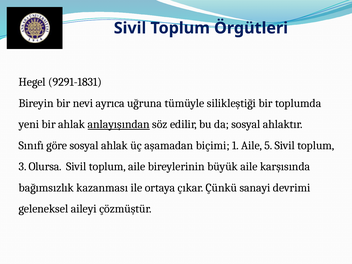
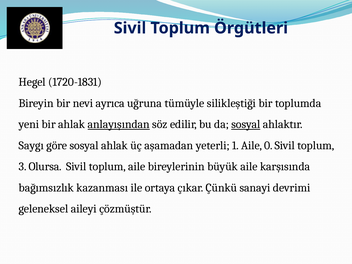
9291-1831: 9291-1831 -> 1720-1831
sosyal at (246, 124) underline: none -> present
Sınıfı: Sınıfı -> Saygı
biçimi: biçimi -> yeterli
5: 5 -> 0
